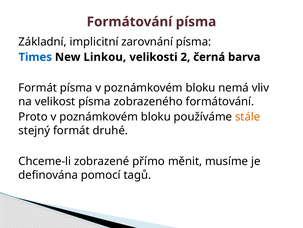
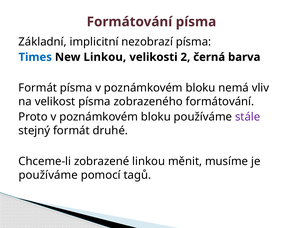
zarovnání: zarovnání -> nezobrazí
stále colour: orange -> purple
zobrazené přímo: přímo -> linkou
definována at (48, 175): definována -> používáme
